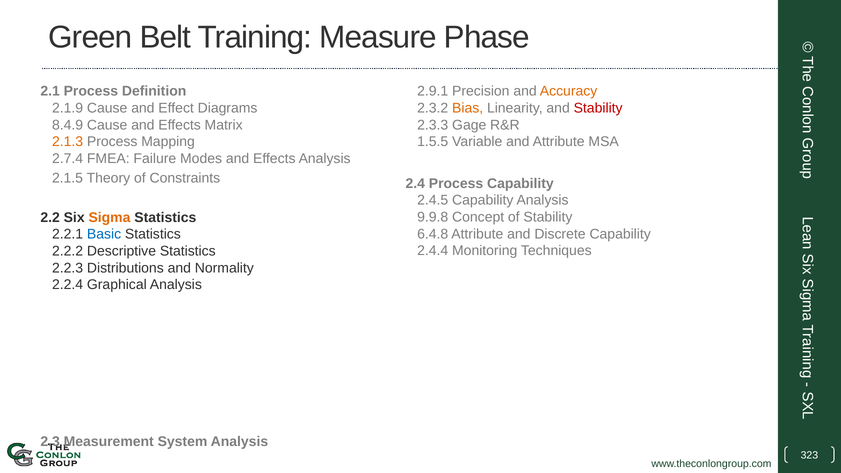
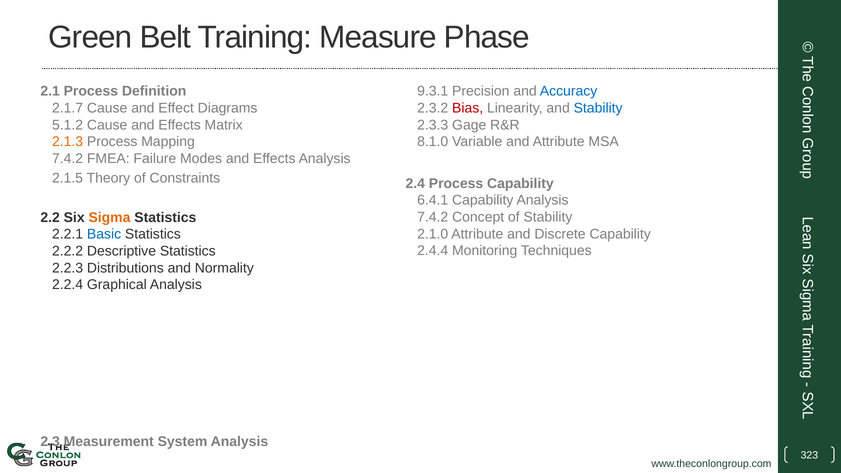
2.9.1: 2.9.1 -> 9.3.1
Accuracy colour: orange -> blue
2.1.9: 2.1.9 -> 2.1.7
Bias colour: orange -> red
Stability at (598, 108) colour: red -> blue
8.4.9: 8.4.9 -> 5.1.2
1.5.5: 1.5.5 -> 8.1.0
2.7.4 at (68, 159): 2.7.4 -> 7.4.2
2.4.5: 2.4.5 -> 6.4.1
9.9.8 at (433, 217): 9.9.8 -> 7.4.2
6.4.8: 6.4.8 -> 2.1.0
